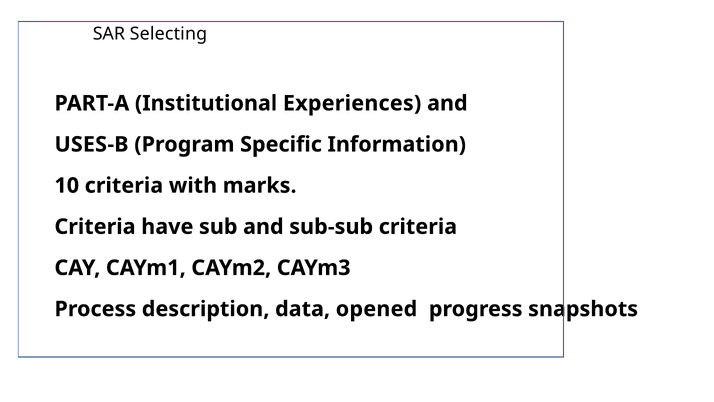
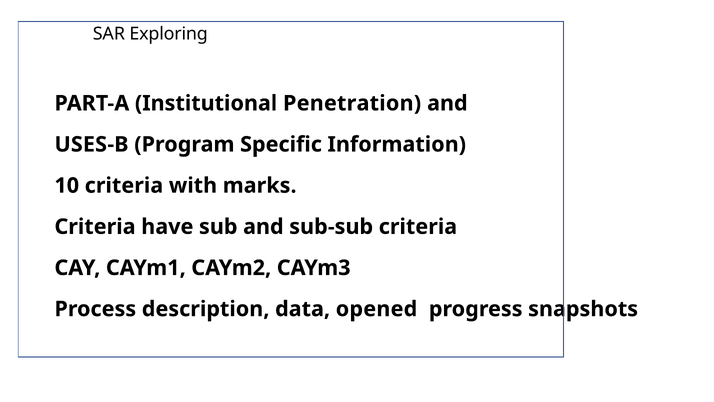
Selecting: Selecting -> Exploring
Experiences: Experiences -> Penetration
